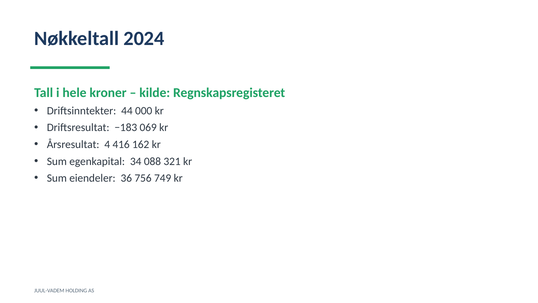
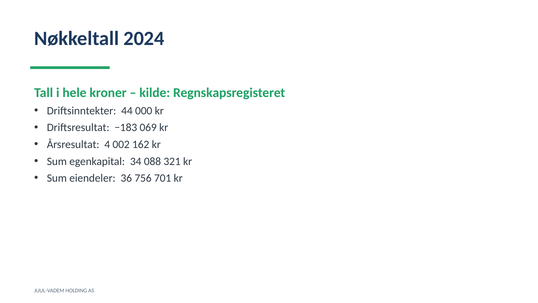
416: 416 -> 002
749: 749 -> 701
